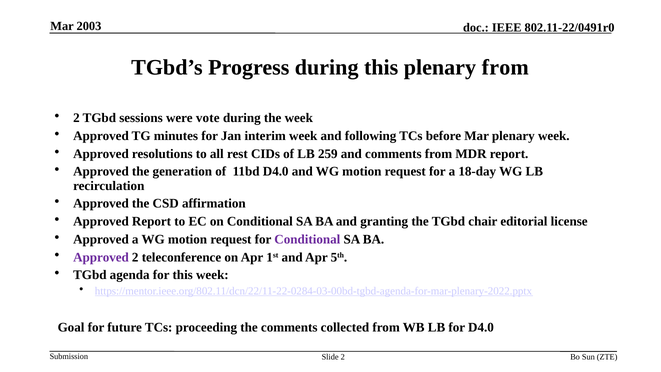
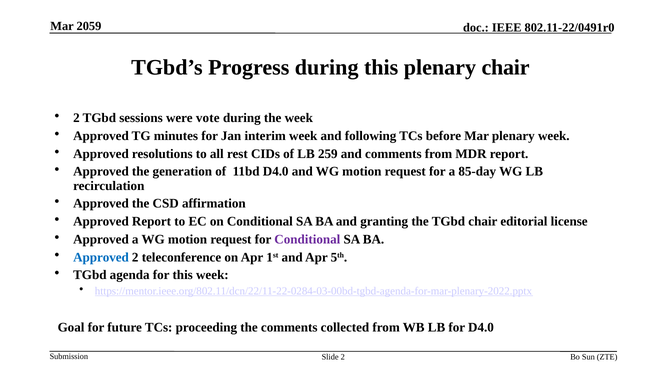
2003: 2003 -> 2059
plenary from: from -> chair
18-day: 18-day -> 85-day
Approved at (101, 257) colour: purple -> blue
